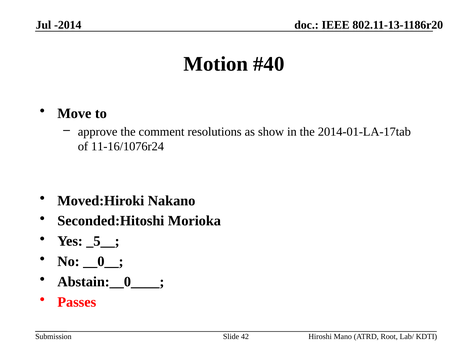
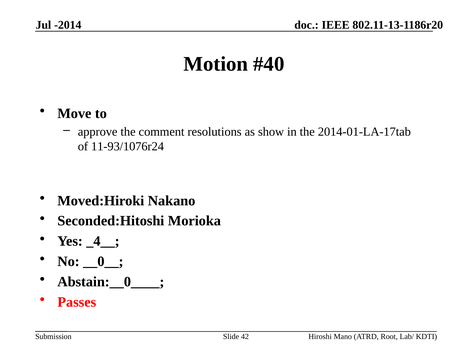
11-16/1076r24: 11-16/1076r24 -> 11-93/1076r24
_5__: _5__ -> _4__
